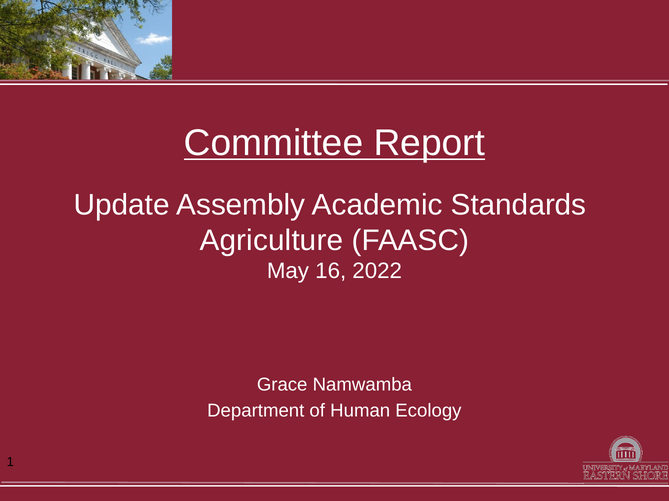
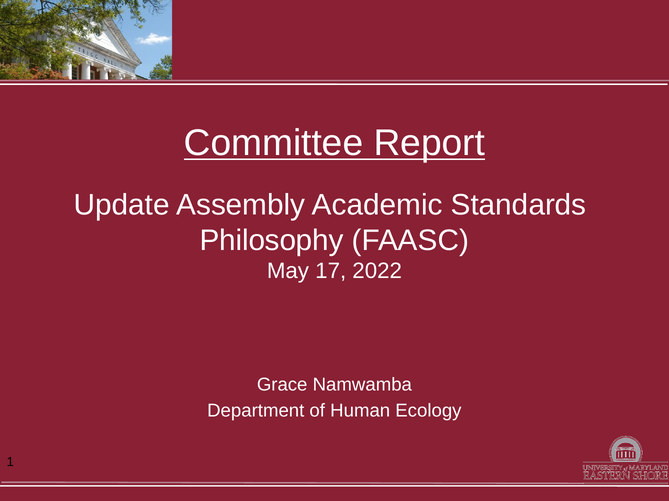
Agriculture: Agriculture -> Philosophy
16: 16 -> 17
